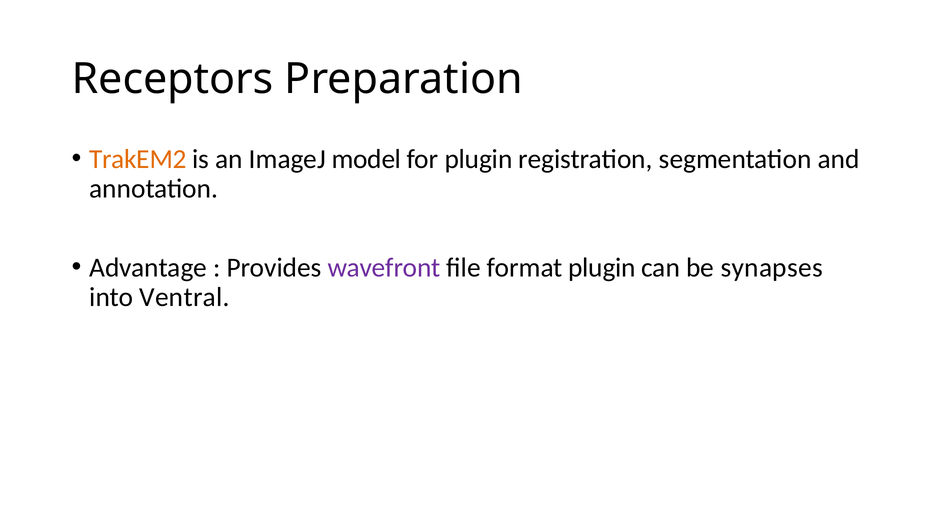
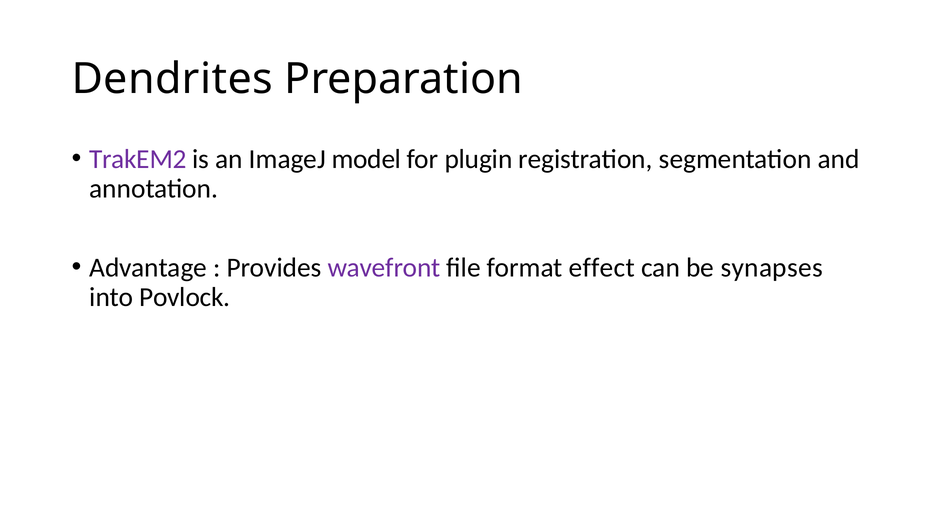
Receptors: Receptors -> Dendrites
TrakEM2 colour: orange -> purple
format plugin: plugin -> effect
Ventral: Ventral -> Povlock
